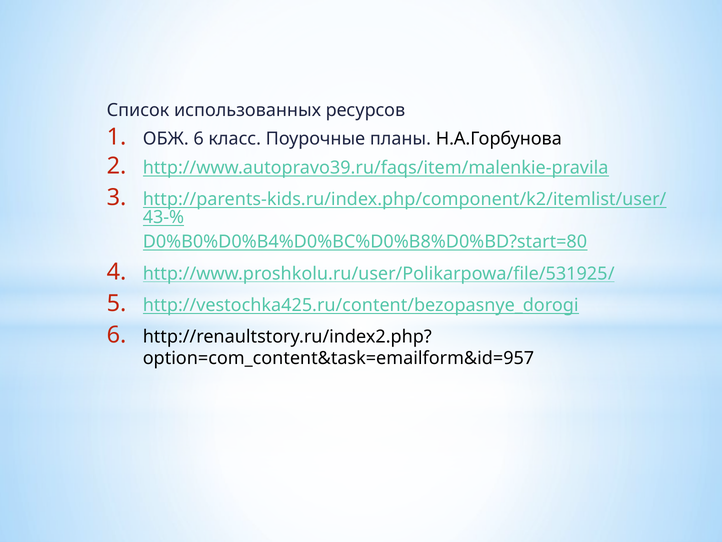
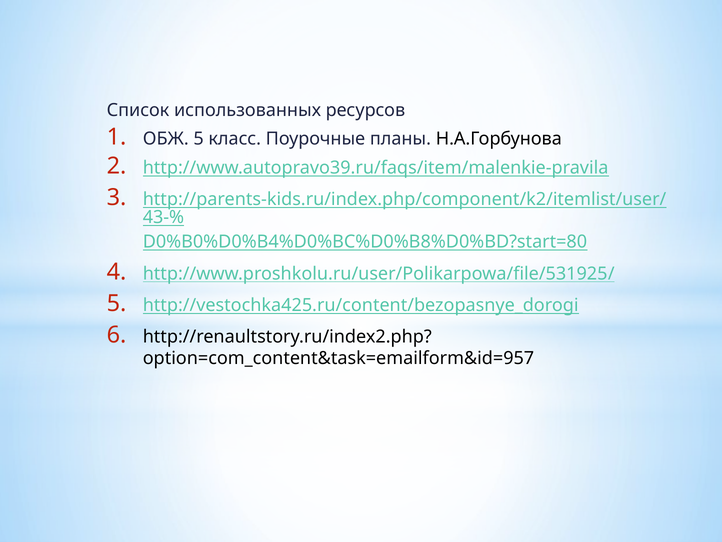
ОБЖ 6: 6 -> 5
